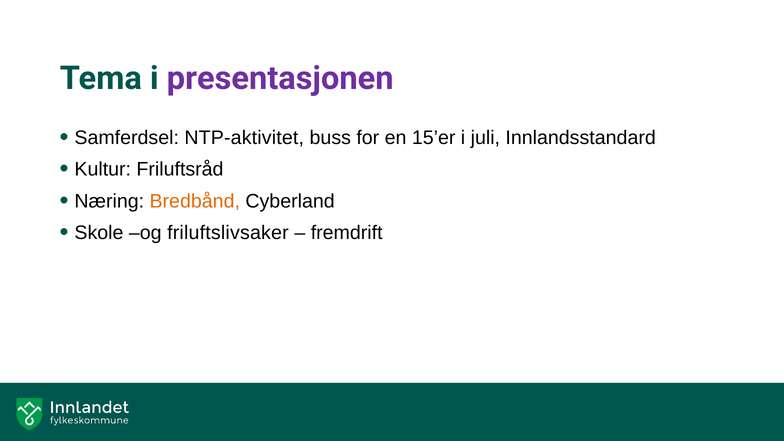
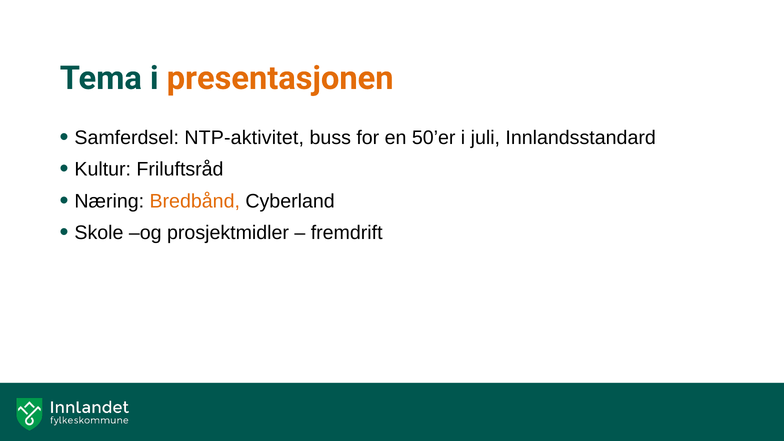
presentasjonen colour: purple -> orange
15’er: 15’er -> 50’er
friluftslivsaker: friluftslivsaker -> prosjektmidler
